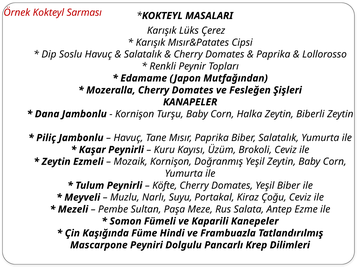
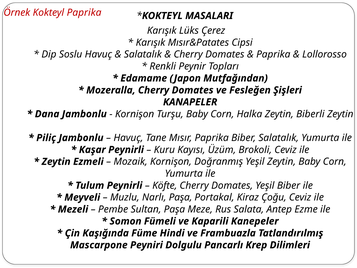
Kokteyl Sarması: Sarması -> Paprika
Narlı Suyu: Suyu -> Paşa
